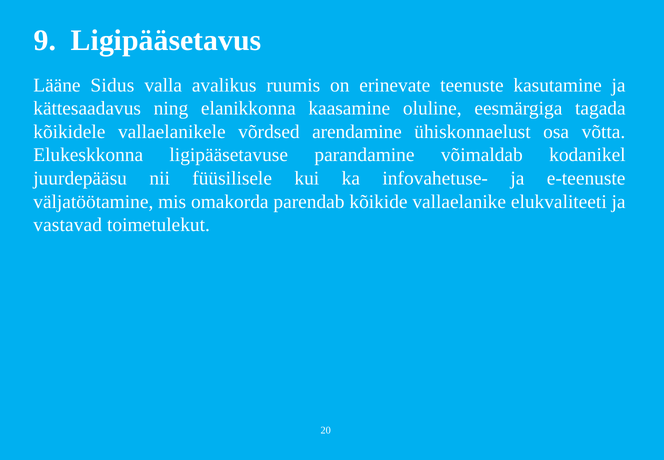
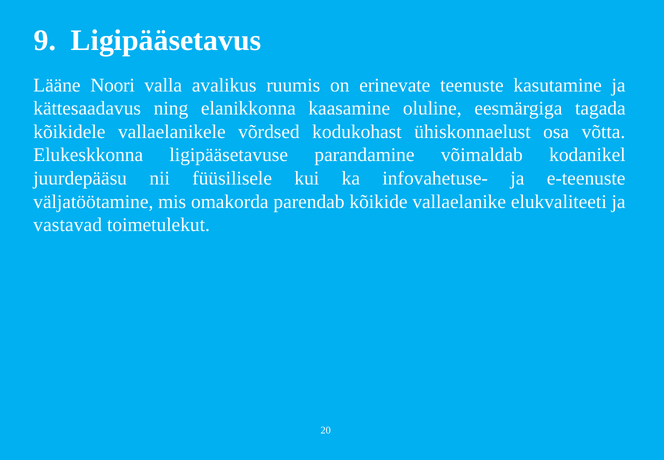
Sidus: Sidus -> Noori
arendamine: arendamine -> kodukohast
